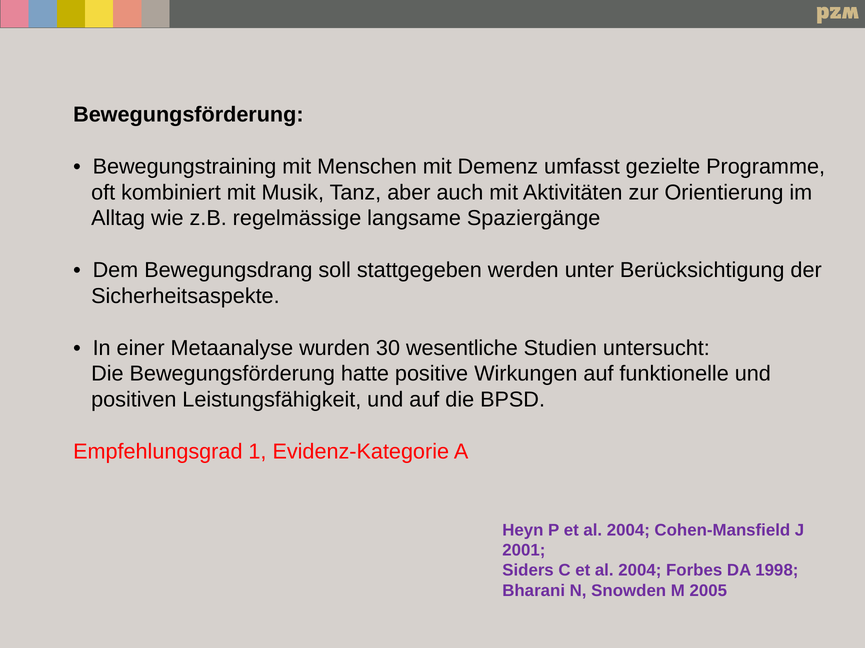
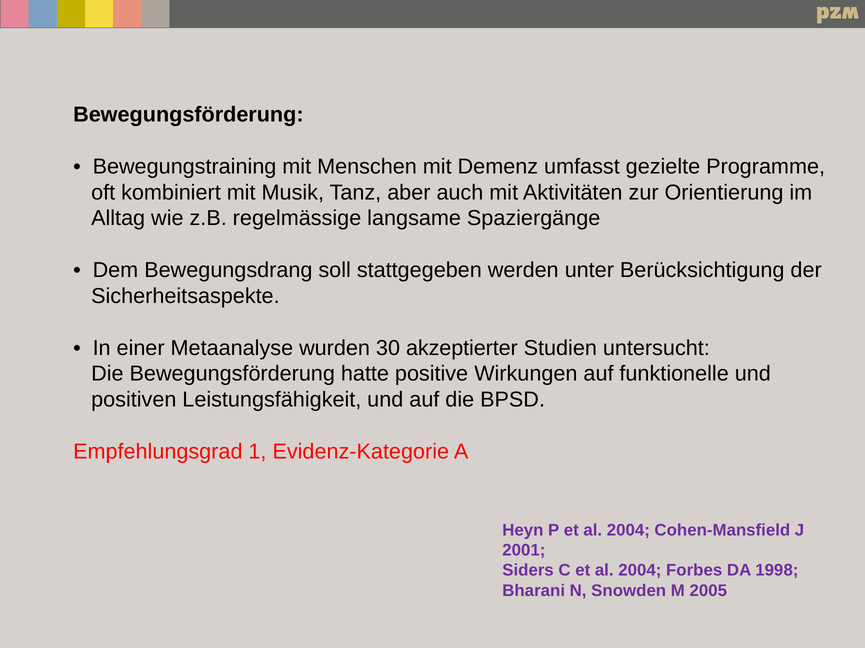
wesentliche: wesentliche -> akzeptierter
